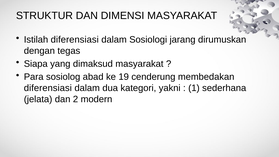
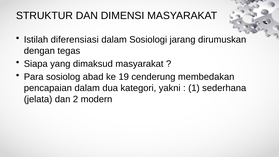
diferensiasi at (48, 88): diferensiasi -> pencapaian
